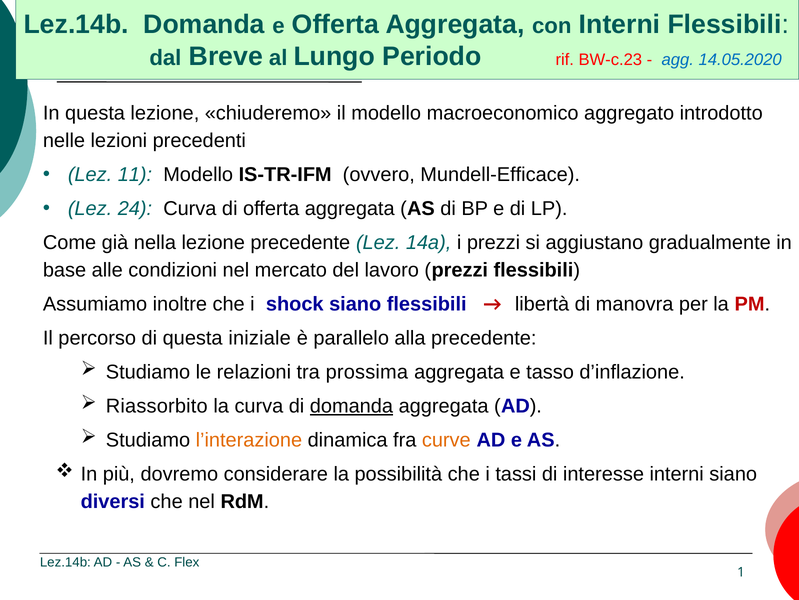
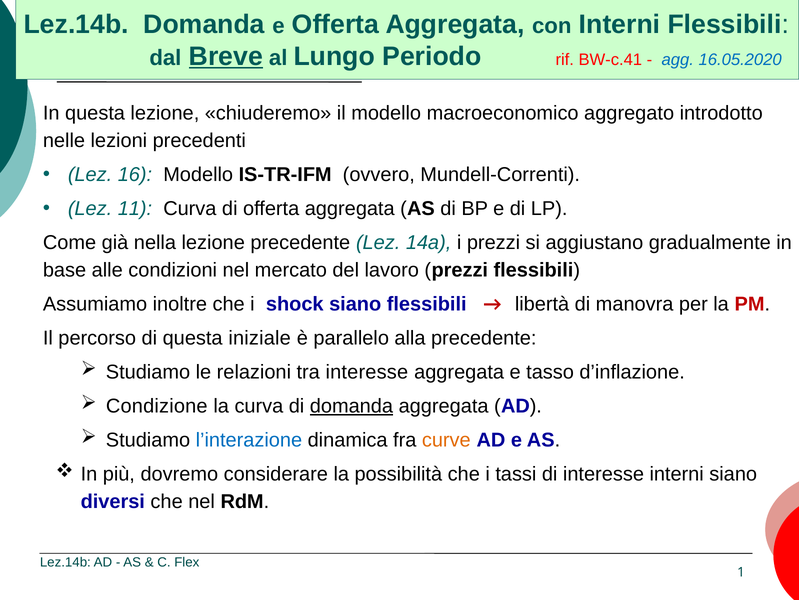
Breve underline: none -> present
BW-c.23: BW-c.23 -> BW-c.41
14.05.2020: 14.05.2020 -> 16.05.2020
11: 11 -> 16
Mundell-Efficace: Mundell-Efficace -> Mundell-Correnti
24: 24 -> 11
tra prossima: prossima -> interesse
Riassorbito: Riassorbito -> Condizione
l’interazione colour: orange -> blue
